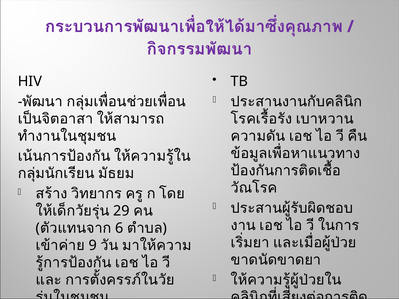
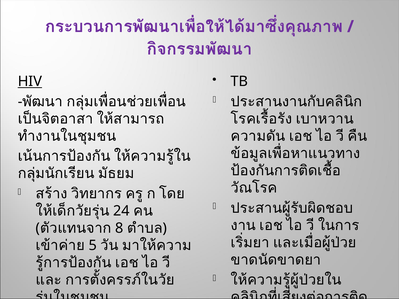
HIV underline: none -> present
29: 29 -> 24
6: 6 -> 8
9: 9 -> 5
